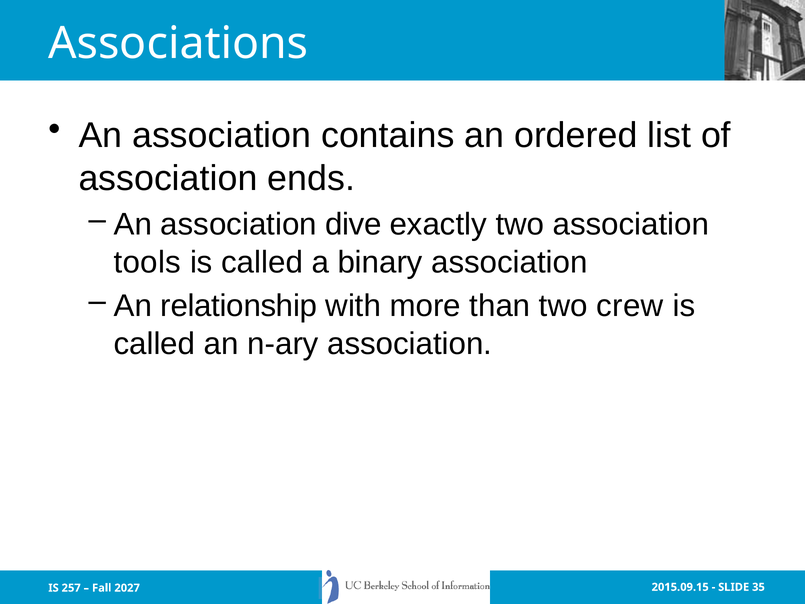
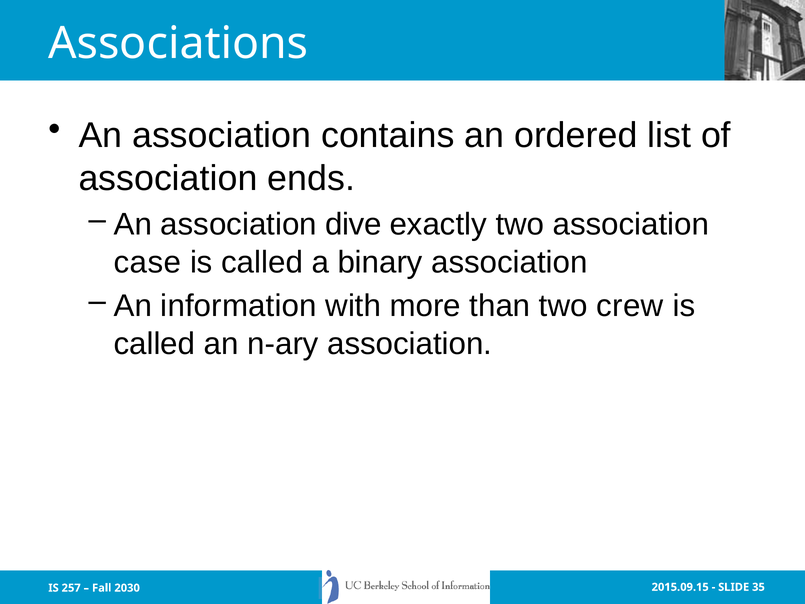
tools: tools -> case
relationship: relationship -> information
2027: 2027 -> 2030
